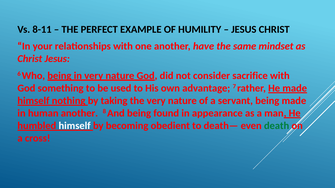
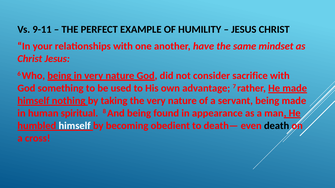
8-11: 8-11 -> 9-11
human another: another -> spiritual
death colour: green -> black
